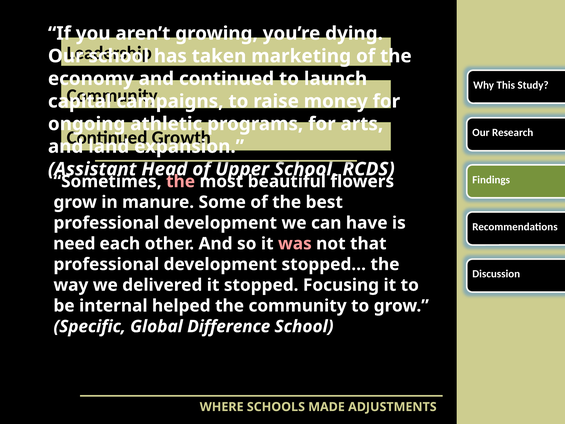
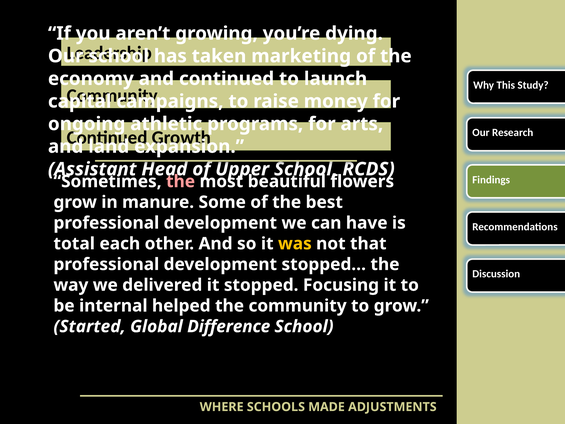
need: need -> total
was colour: pink -> yellow
Specific: Specific -> Started
